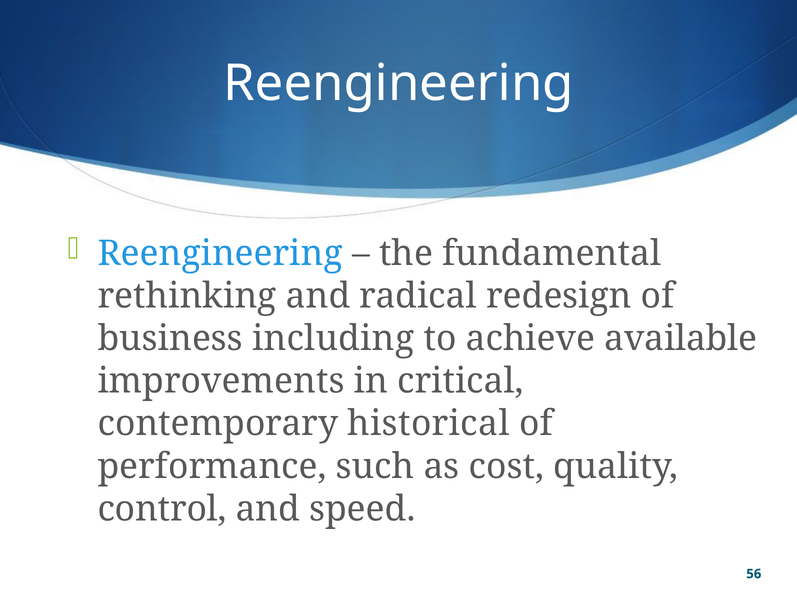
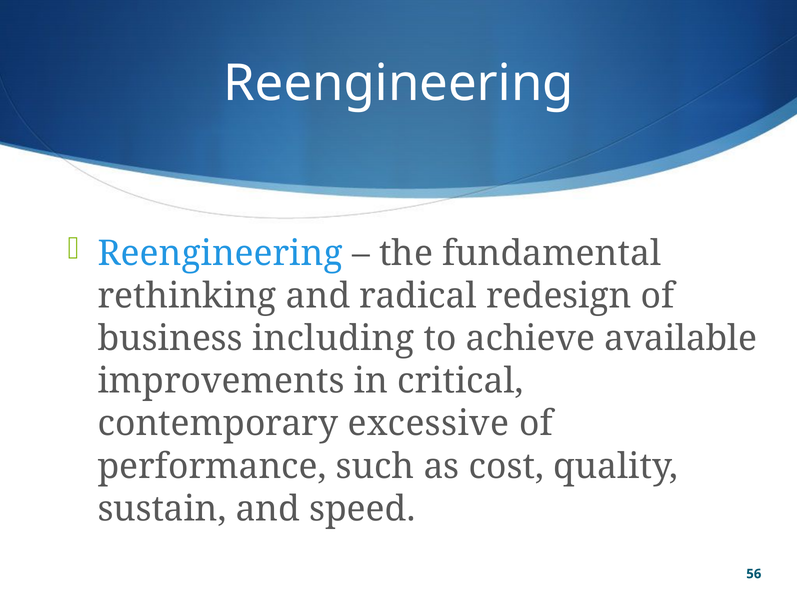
historical: historical -> excessive
control: control -> sustain
